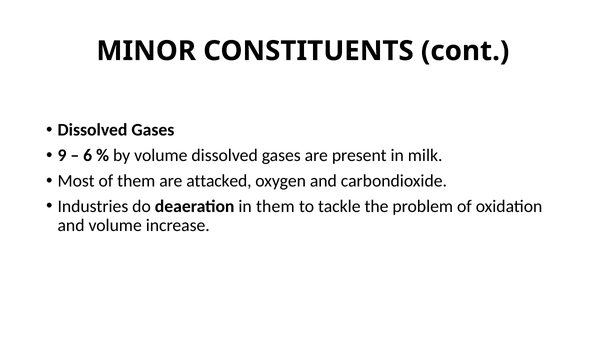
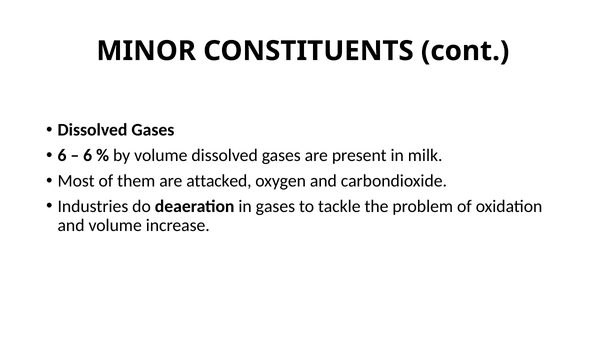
9 at (62, 155): 9 -> 6
in them: them -> gases
